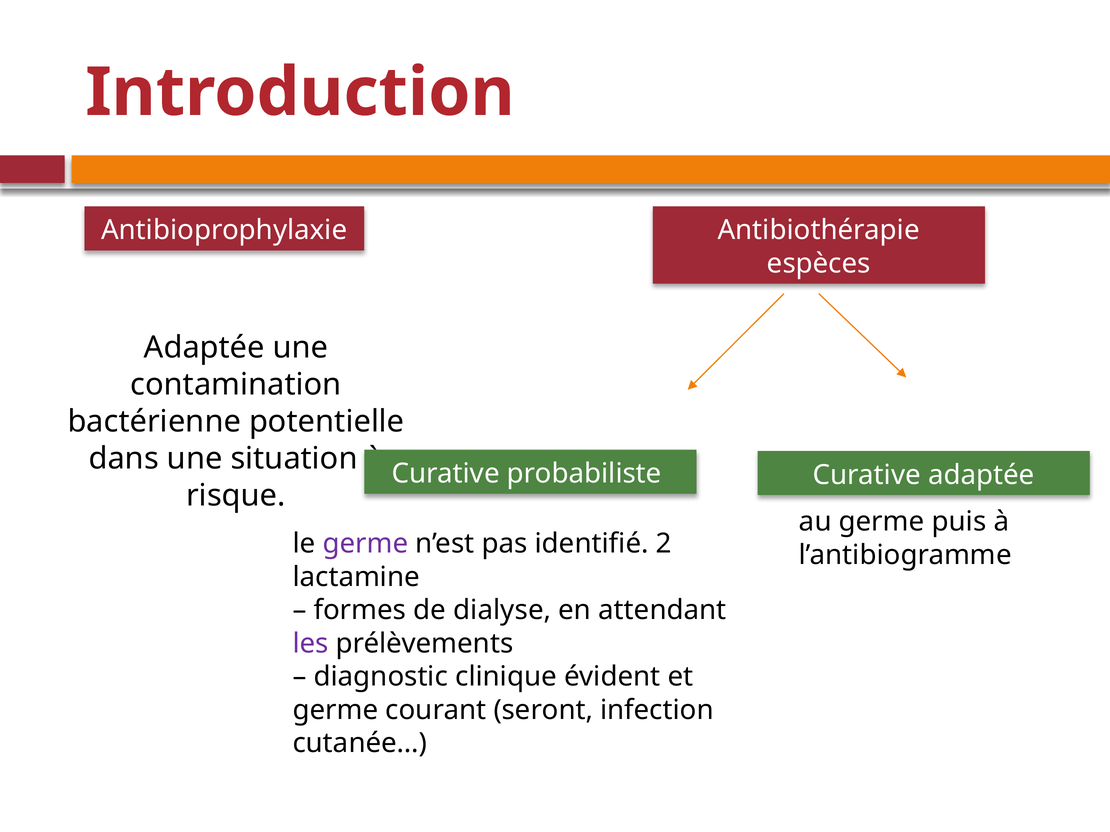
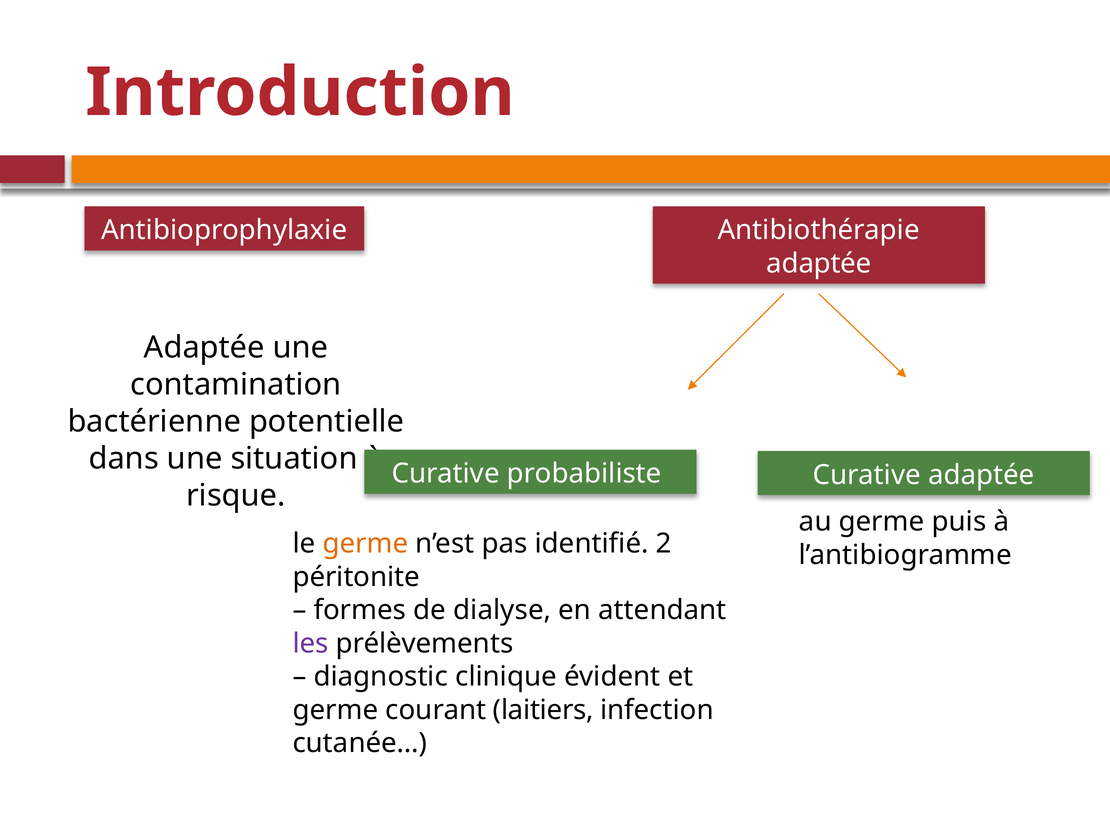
espèces at (819, 264): espèces -> adaptée
germe at (365, 544) colour: purple -> orange
lactamine: lactamine -> péritonite
seront: seront -> laitiers
